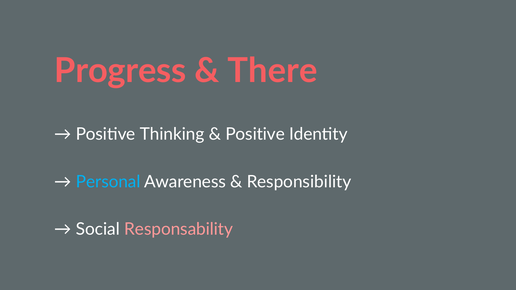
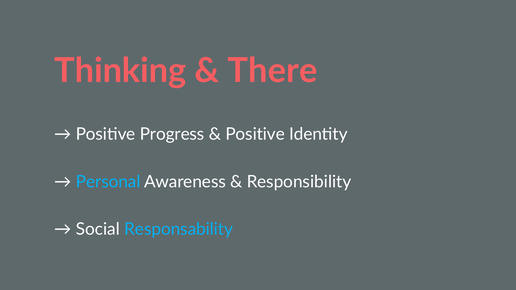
Progress: Progress -> Thinking
Thinking: Thinking -> Progress
Responsability colour: pink -> light blue
